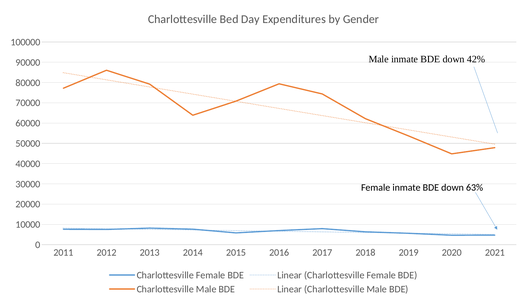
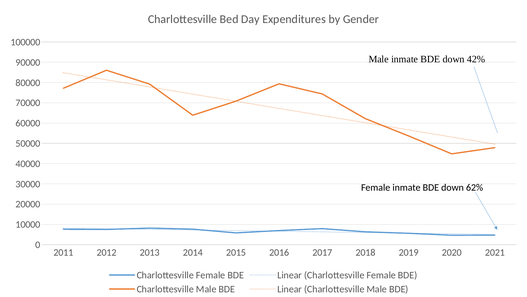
63%: 63% -> 62%
